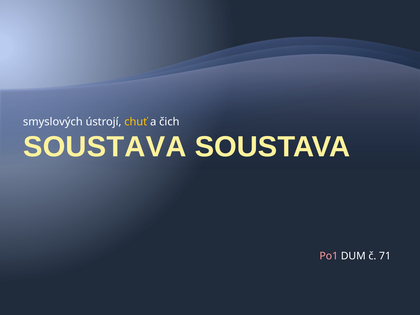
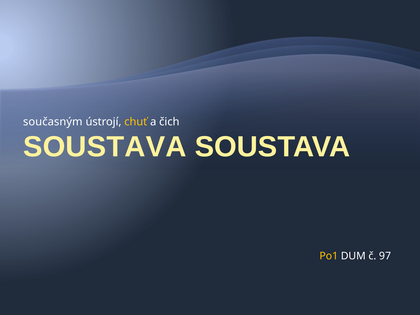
smyslových: smyslových -> současným
Po1 colour: pink -> yellow
71: 71 -> 97
